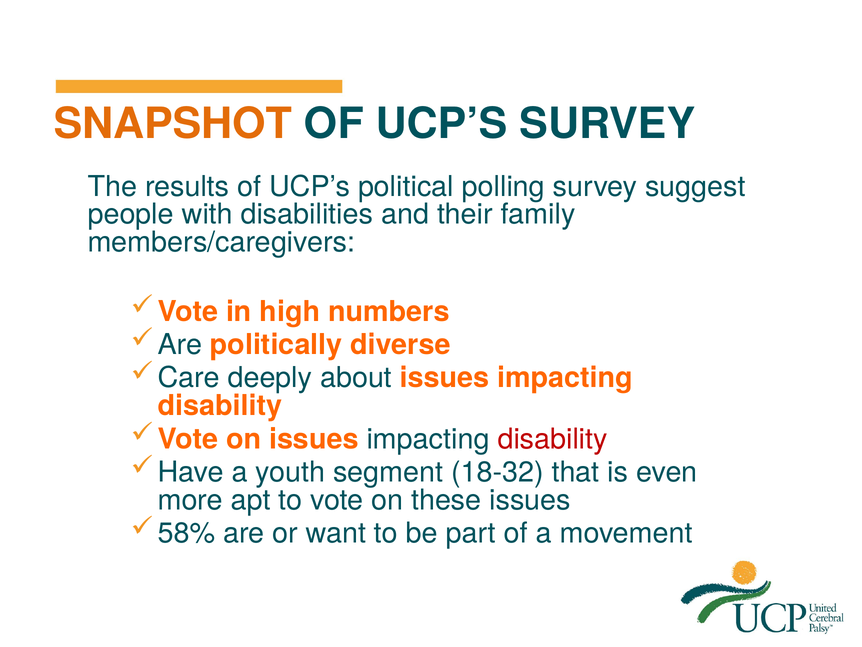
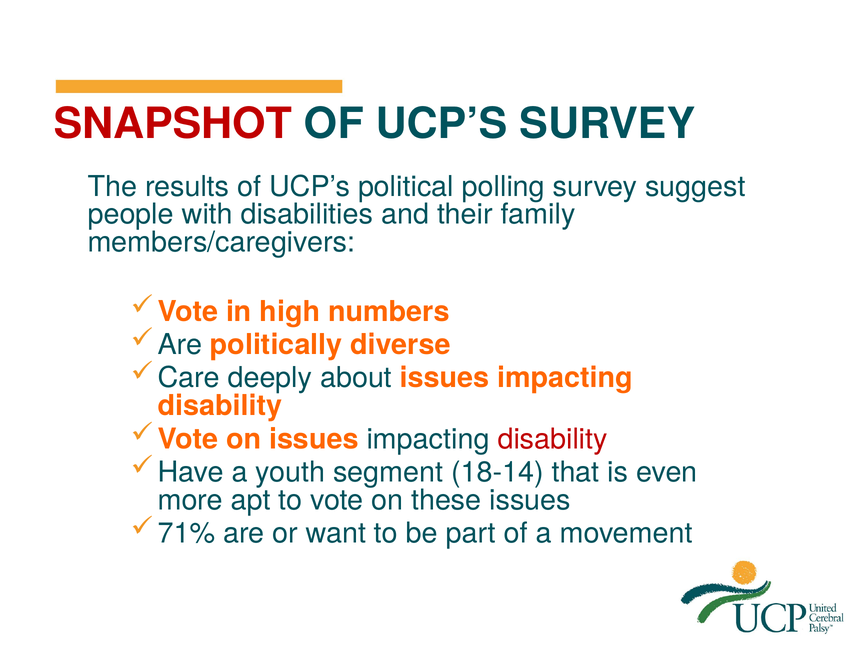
SNAPSHOT colour: orange -> red
18-32: 18-32 -> 18-14
58%: 58% -> 71%
